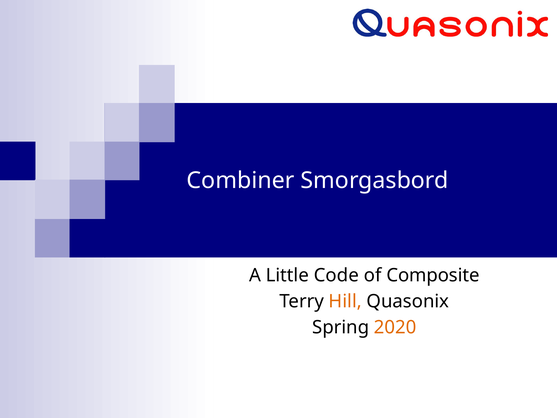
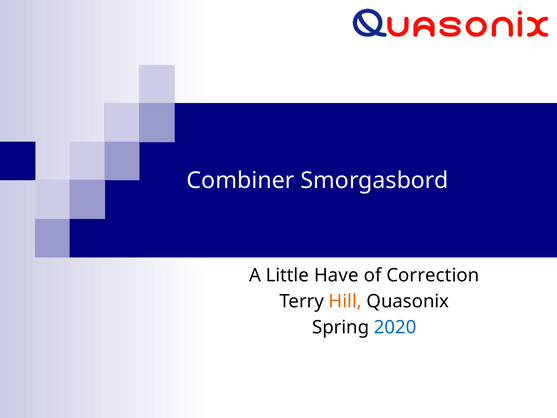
Code: Code -> Have
Composite: Composite -> Correction
2020 colour: orange -> blue
